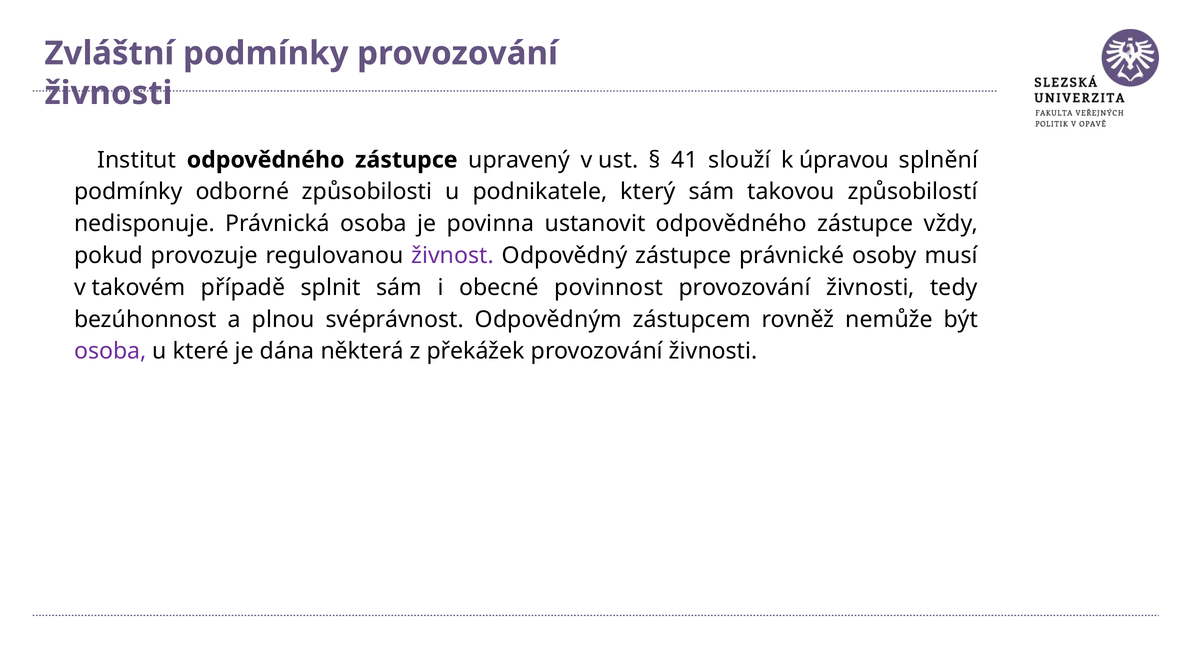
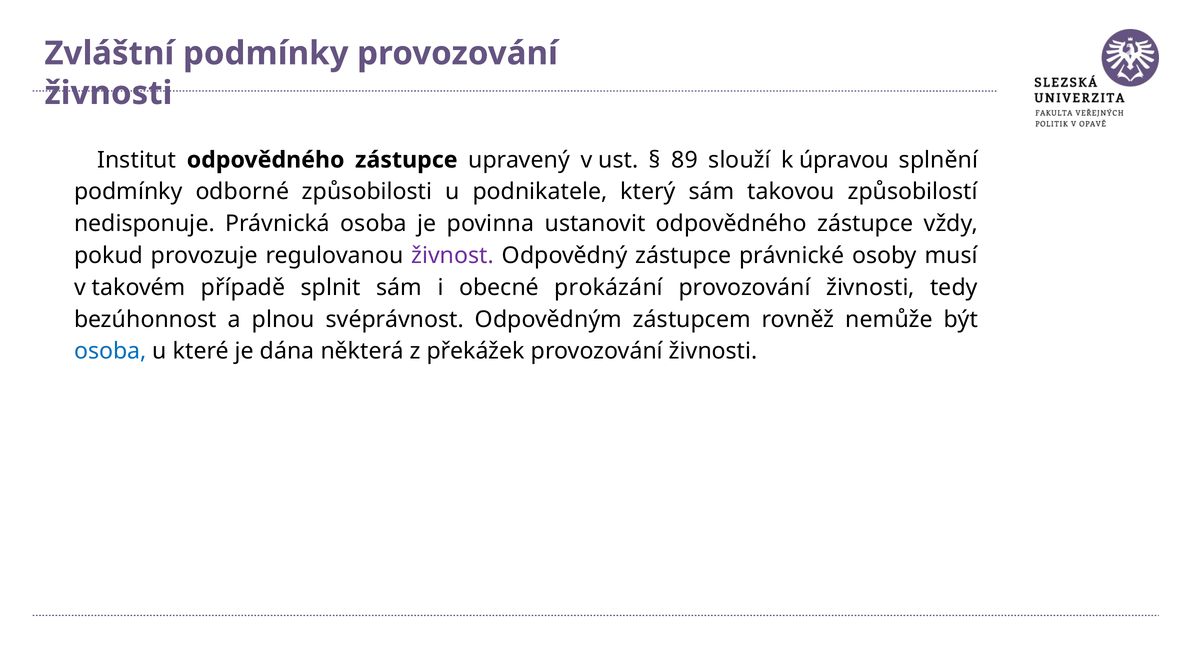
41: 41 -> 89
povinnost: povinnost -> prokázání
osoba at (110, 351) colour: purple -> blue
